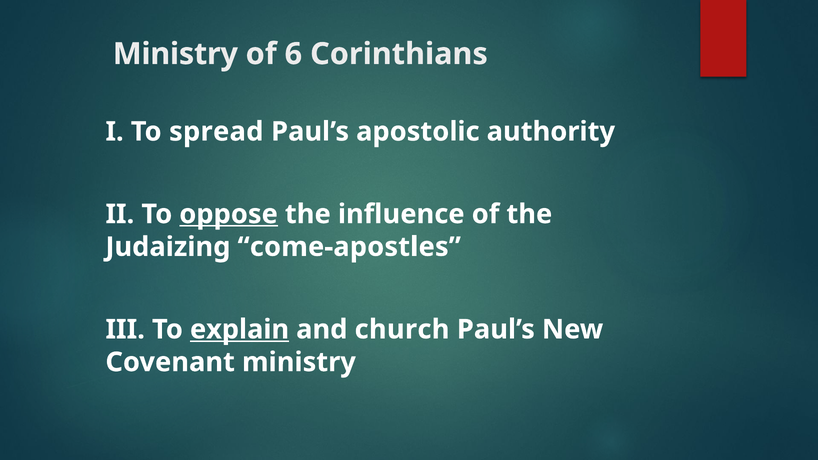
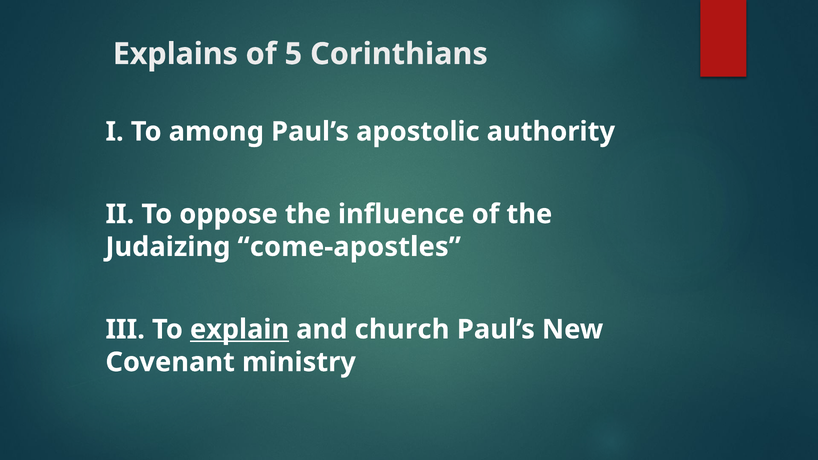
Ministry at (175, 54): Ministry -> Explains
6: 6 -> 5
spread: spread -> among
oppose underline: present -> none
